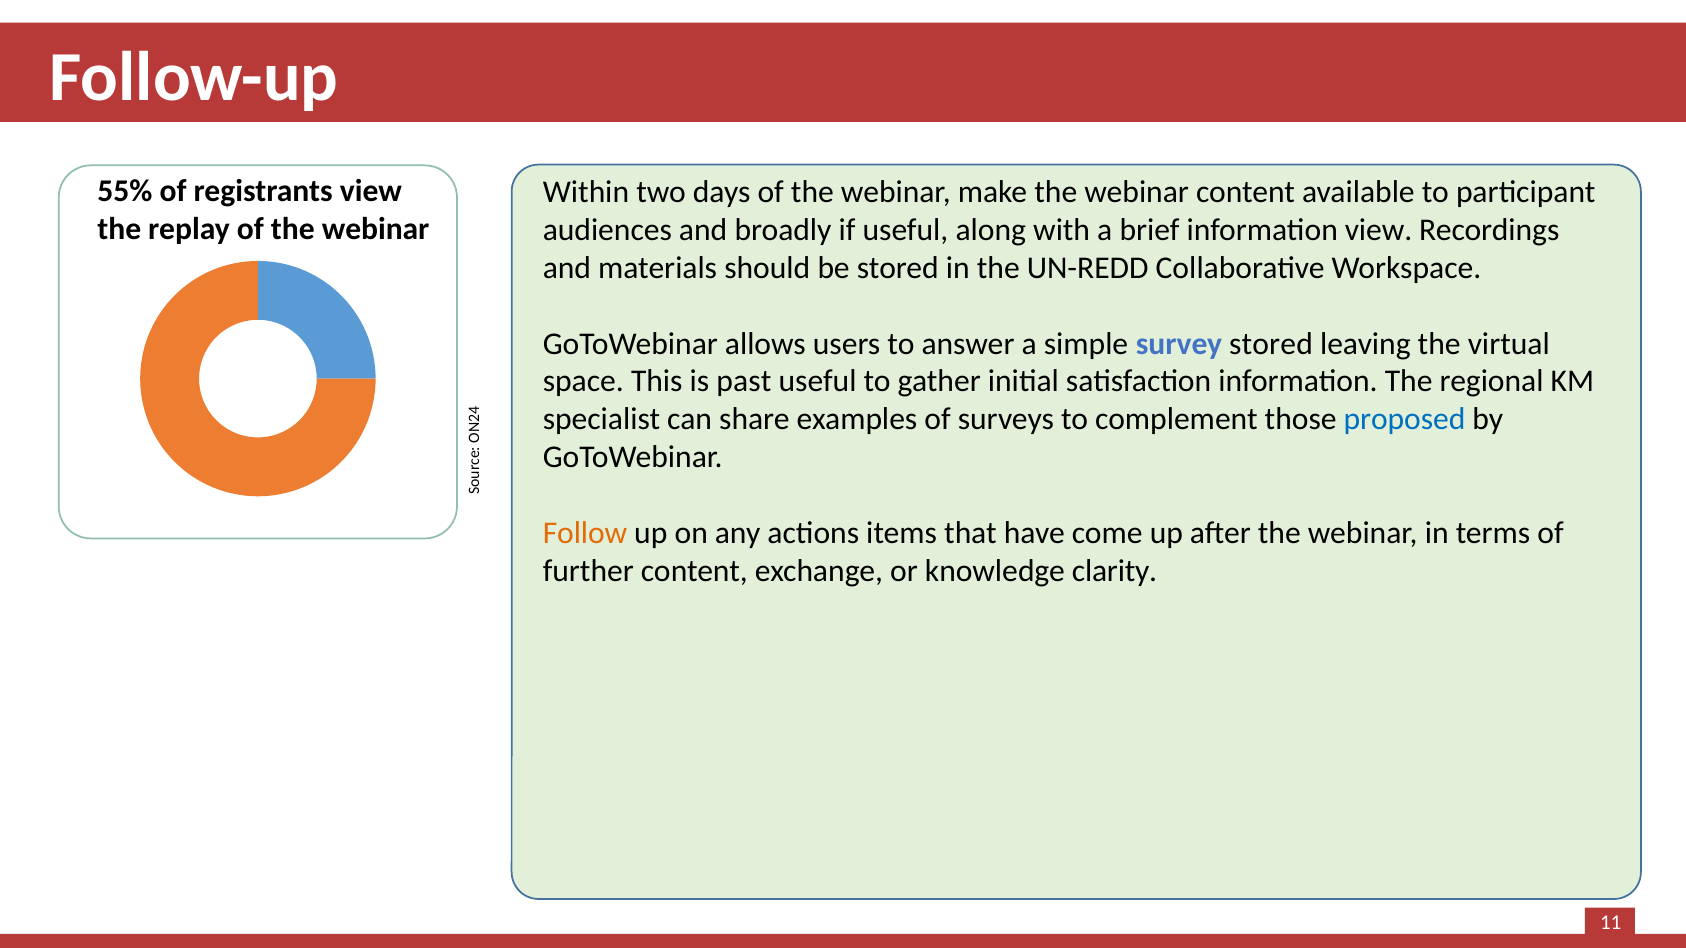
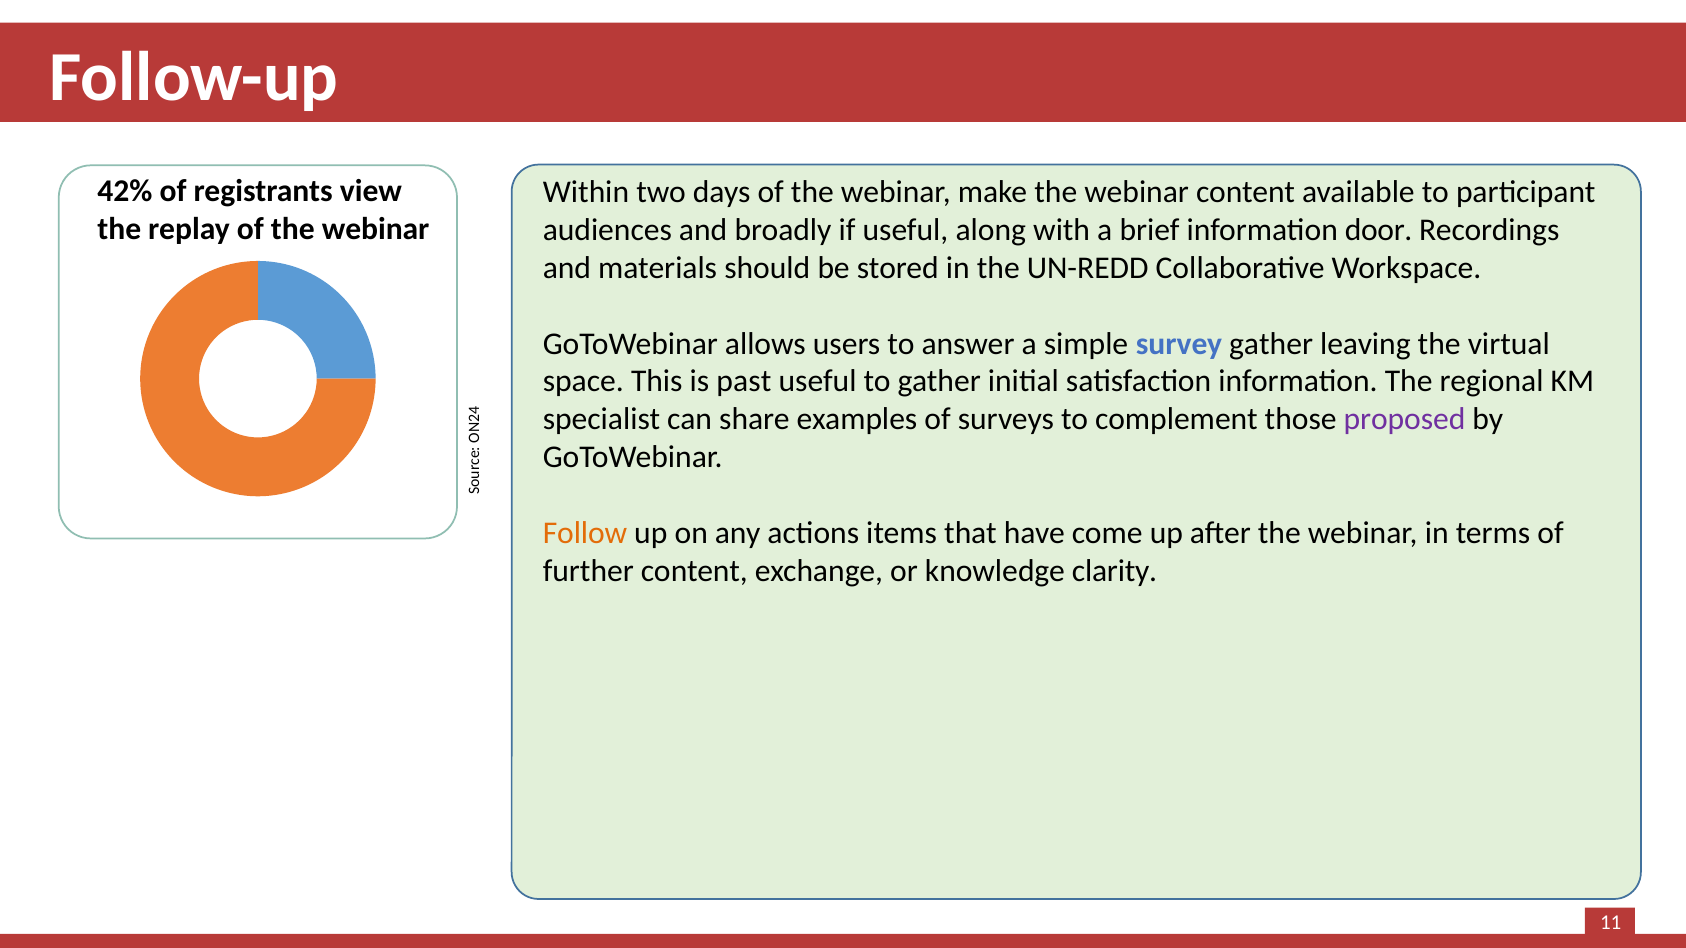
55%: 55% -> 42%
information view: view -> door
survey stored: stored -> gather
proposed colour: blue -> purple
